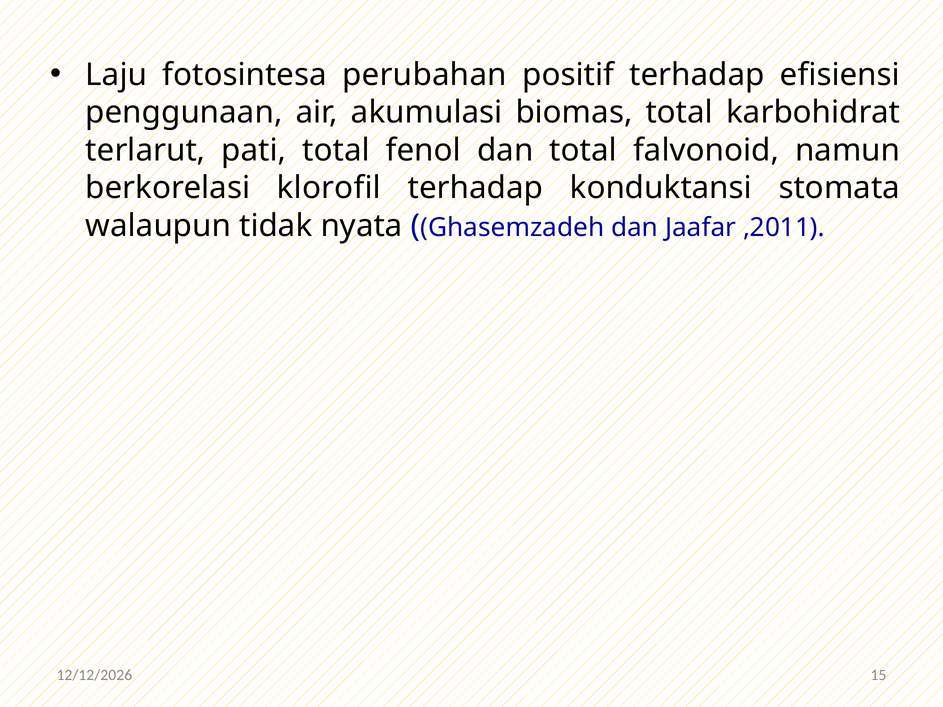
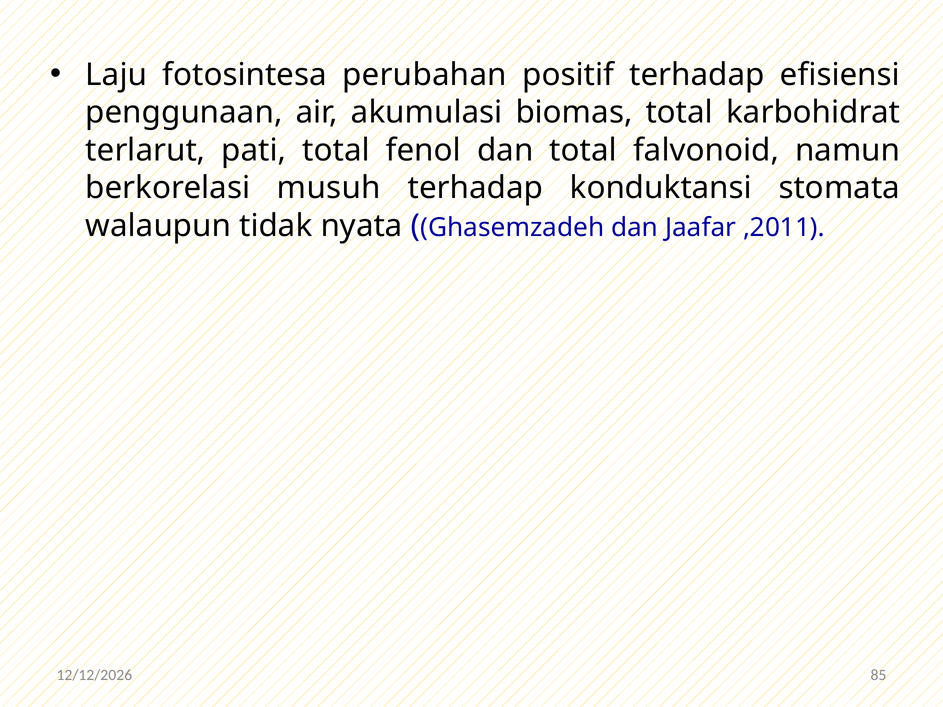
klorofil: klorofil -> musuh
15: 15 -> 85
